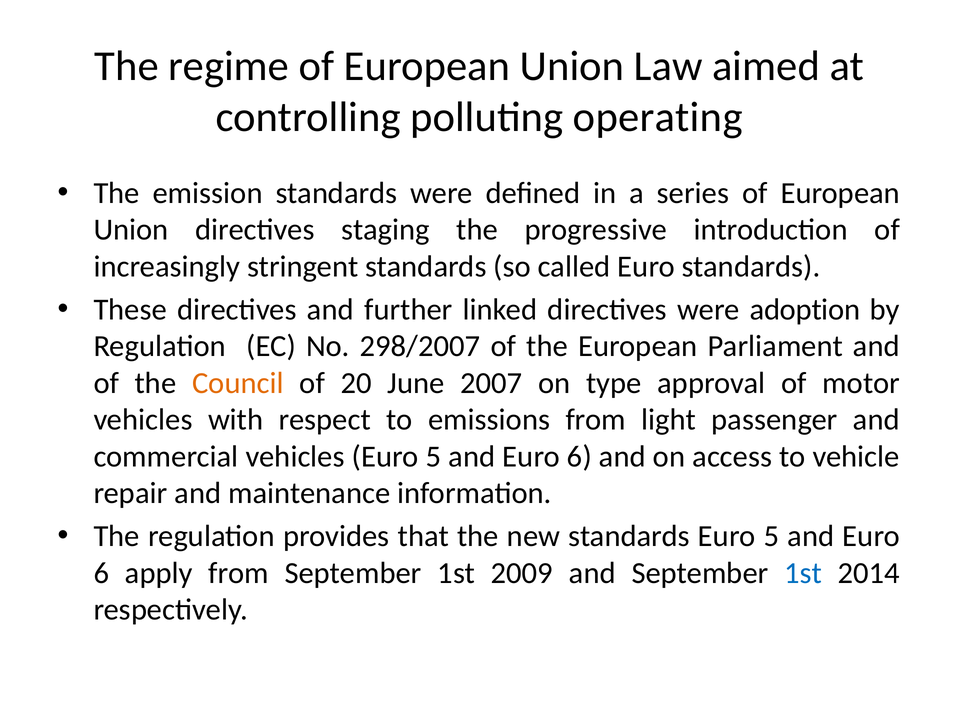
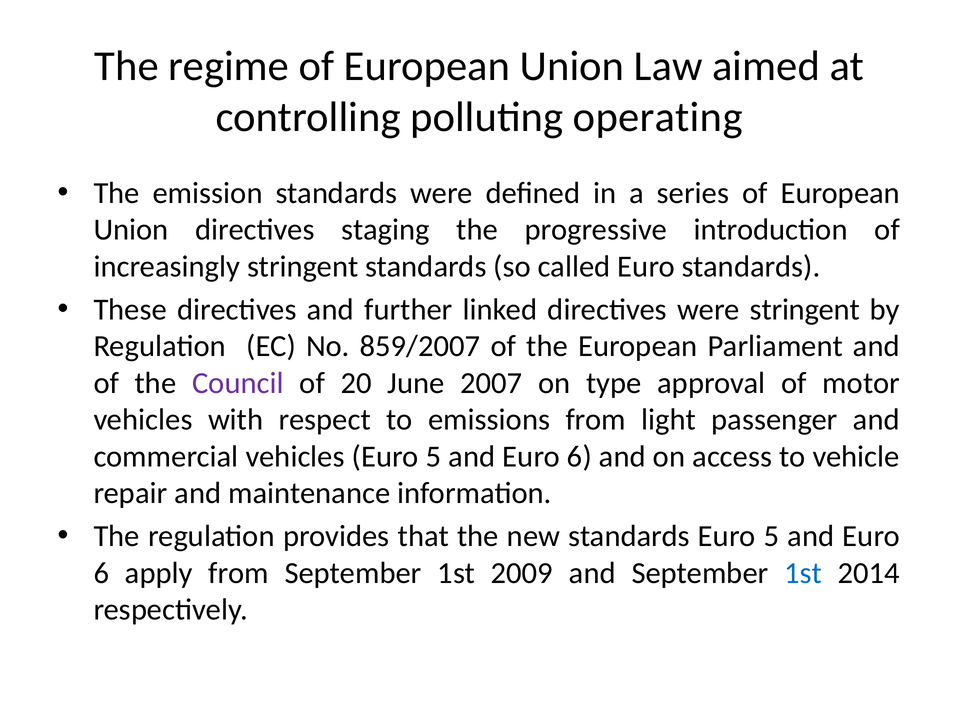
were adoption: adoption -> stringent
298/2007: 298/2007 -> 859/2007
Council colour: orange -> purple
